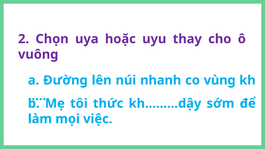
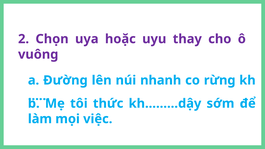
vùng: vùng -> rừng
